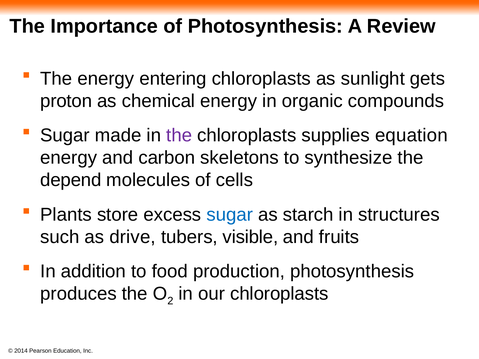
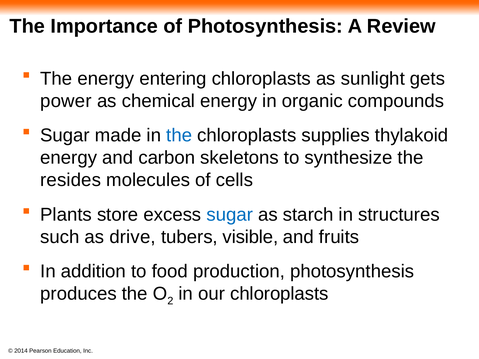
proton: proton -> power
the at (179, 136) colour: purple -> blue
equation: equation -> thylakoid
depend: depend -> resides
